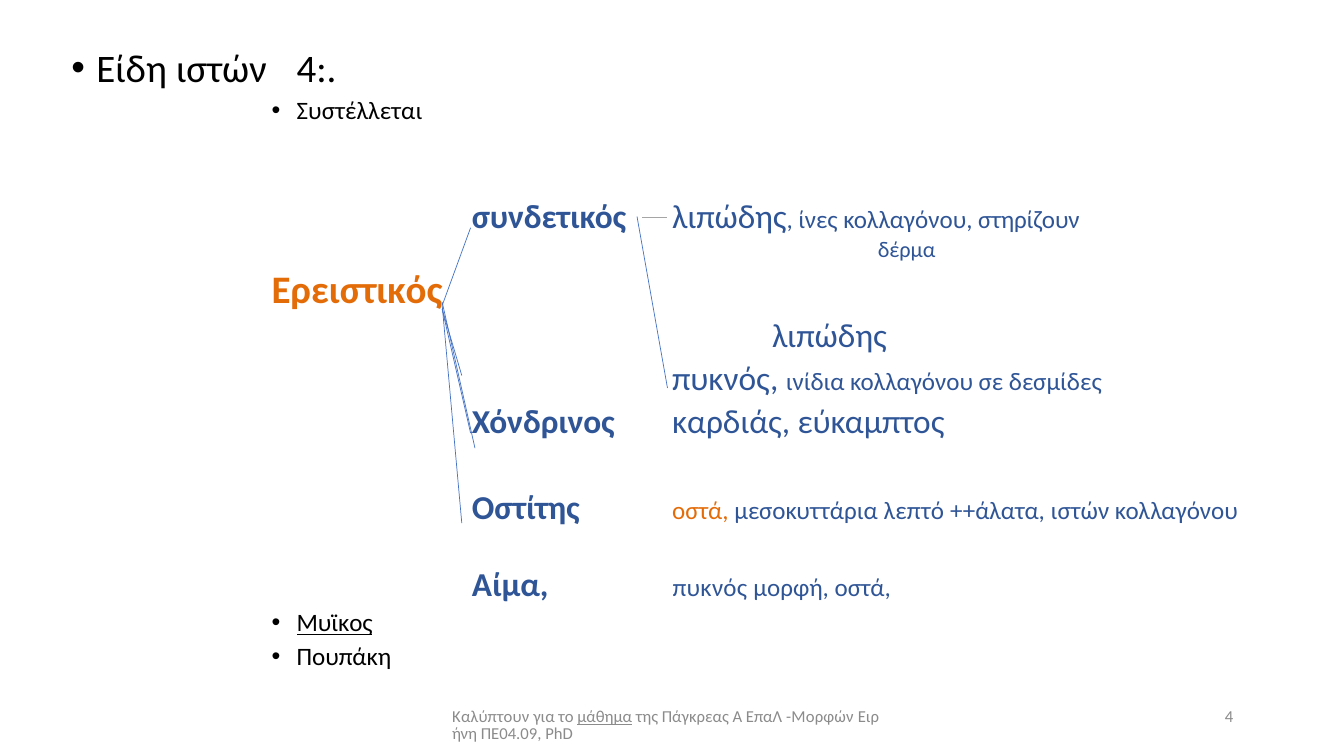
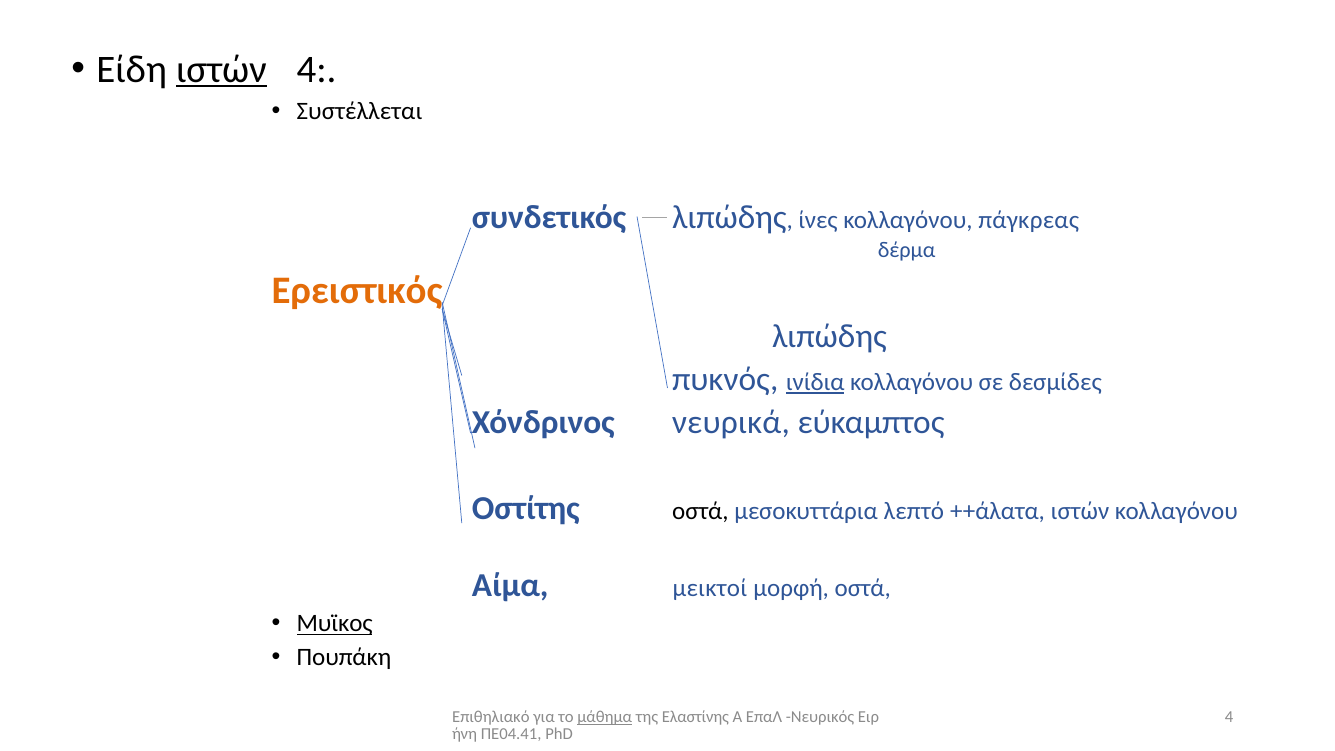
ιστών at (221, 70) underline: none -> present
στηρίζουν: στηρίζουν -> πάγκρεας
ινίδια underline: none -> present
καρδιάς: καρδιάς -> νευρικά
οστά at (700, 511) colour: orange -> black
Αίμα πυκνός: πυκνός -> μεικτοί
Καλύπτουν: Καλύπτουν -> Επιθηλιακό
Πάγκρεας: Πάγκρεας -> Ελαστίνης
Μορφών: Μορφών -> Νευρικός
ΠΕ04.09: ΠΕ04.09 -> ΠΕ04.41
